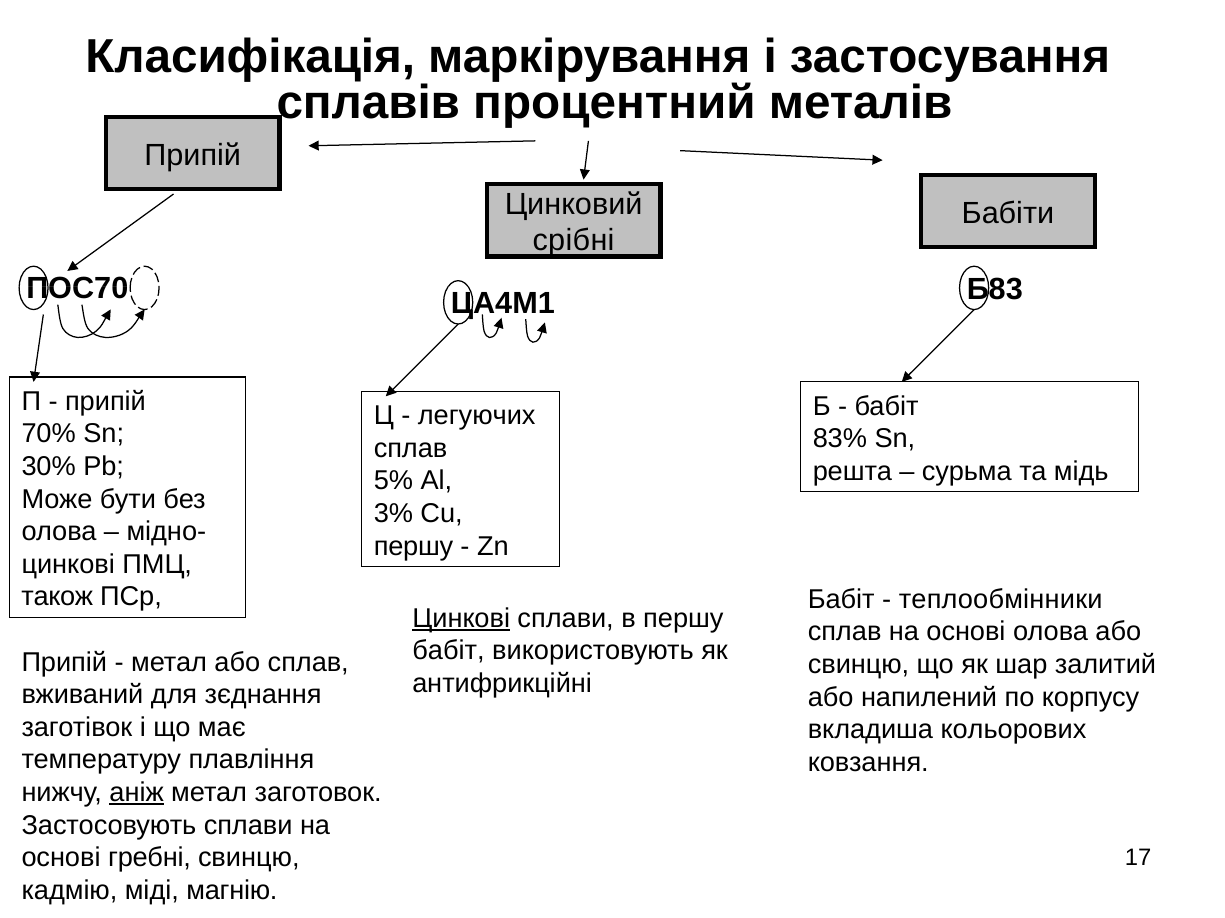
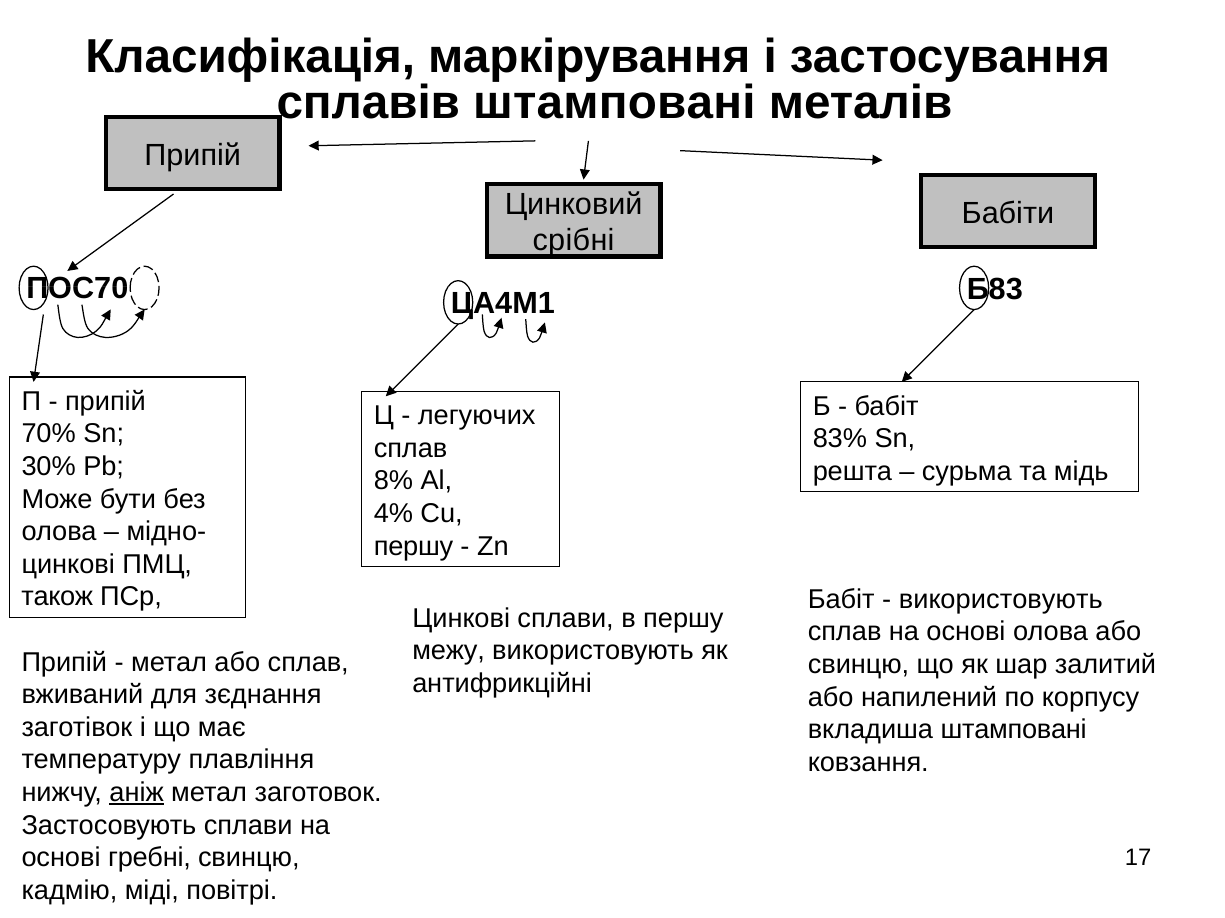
сплавів процентний: процентний -> штамповані
5%: 5% -> 8%
3%: 3% -> 4%
теплообмінники at (1001, 600): теплообмінники -> використовують
Цинкові at (461, 619) underline: present -> none
бабіт at (448, 652): бабіт -> межу
вкладиша кольорових: кольорових -> штамповані
магнію: магнію -> повітрі
